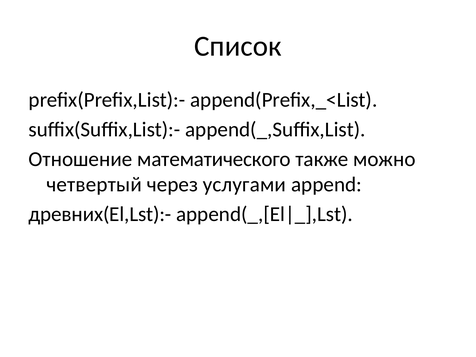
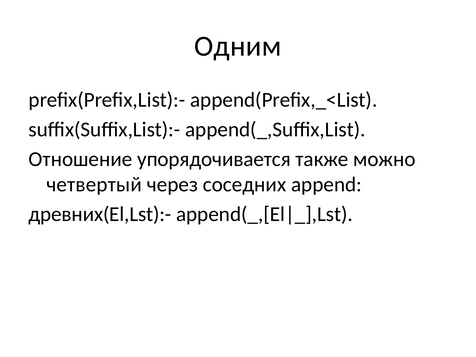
Список: Список -> Одним
математического: математического -> упорядочивается
услугами: услугами -> соседних
